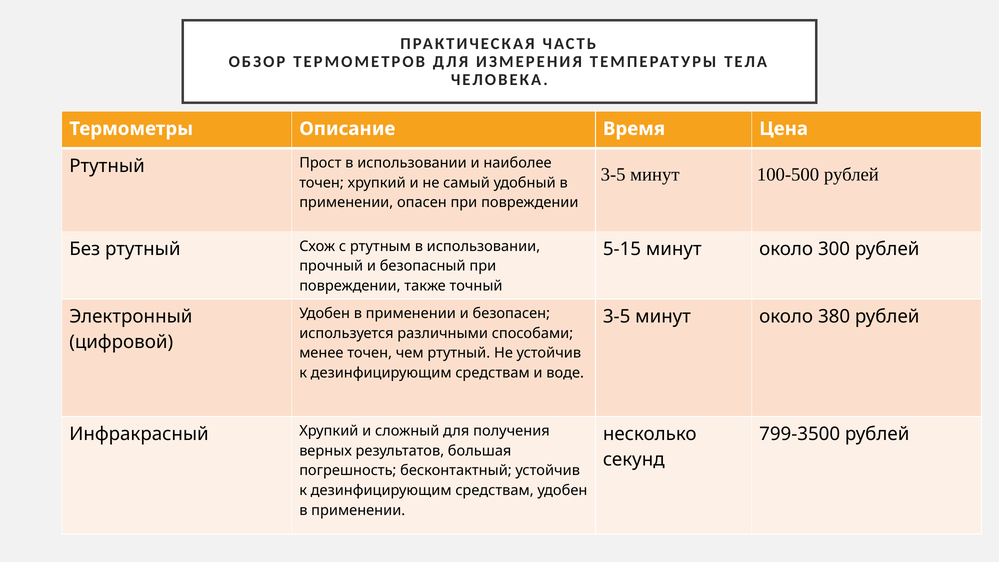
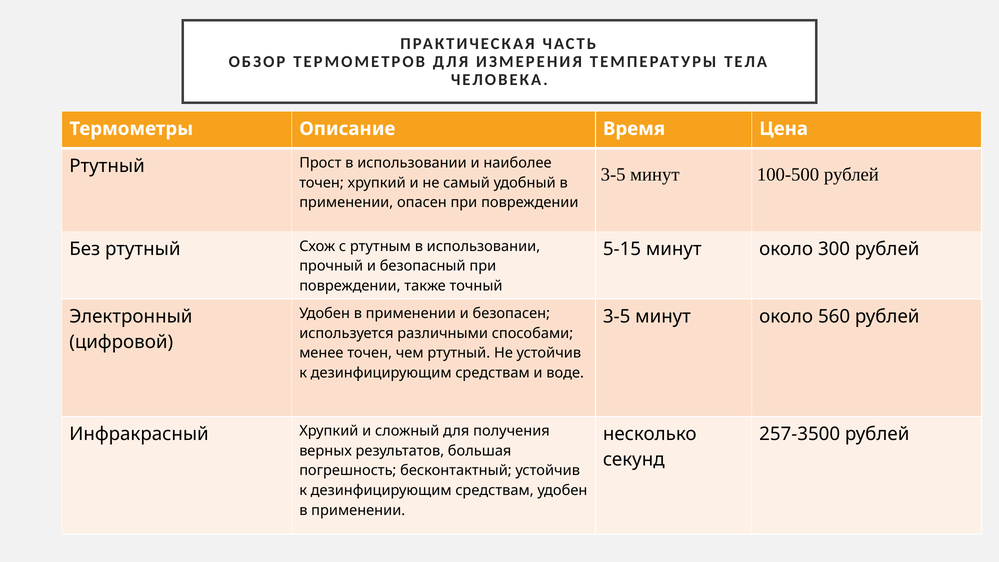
380: 380 -> 560
799-3500: 799-3500 -> 257-3500
